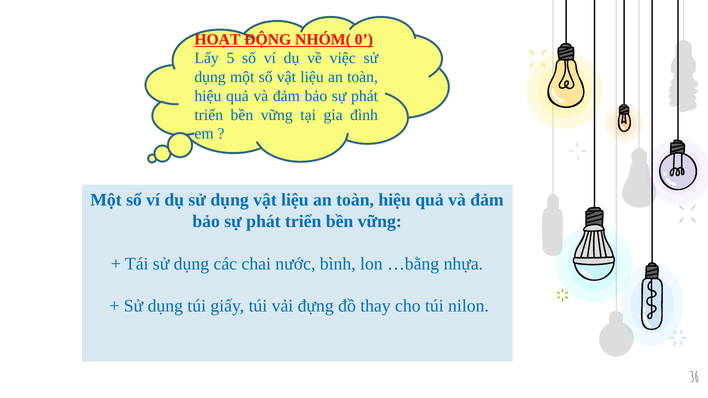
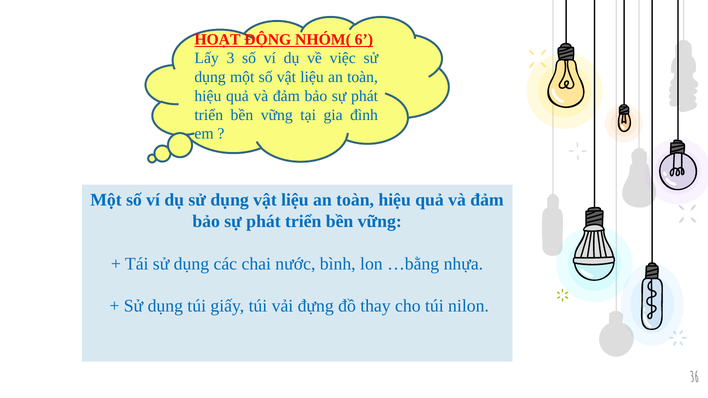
0: 0 -> 6
5: 5 -> 3
